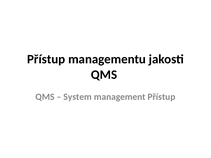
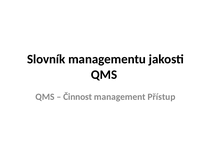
Přístup at (46, 59): Přístup -> Slovník
System: System -> Činnost
